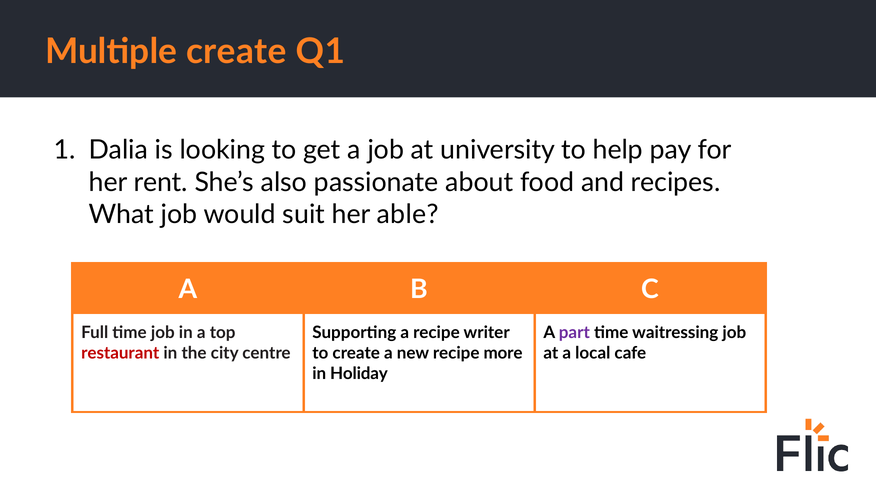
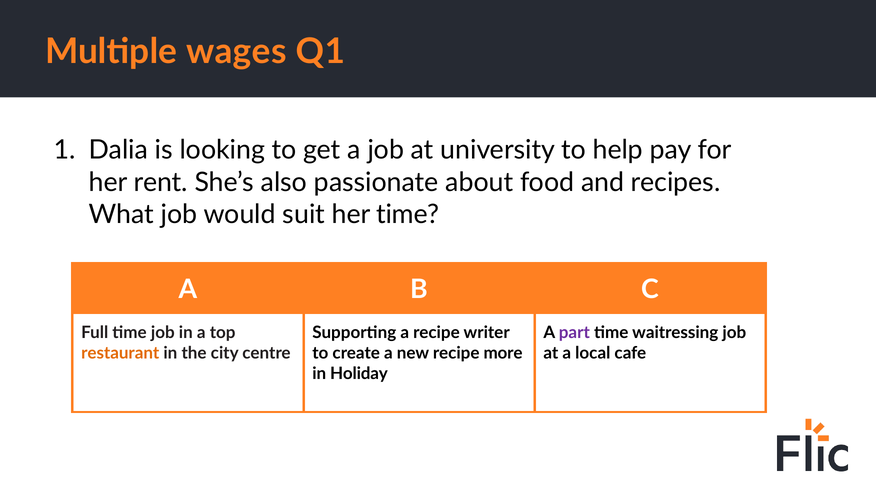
Multiple create: create -> wages
her able: able -> time
restaurant colour: red -> orange
